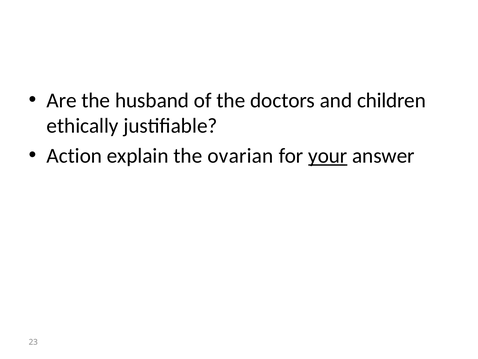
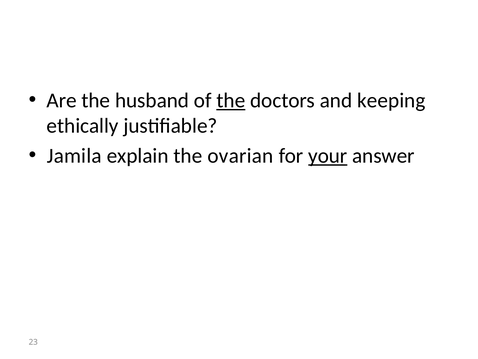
the at (231, 100) underline: none -> present
children: children -> keeping
Action: Action -> Jamila
